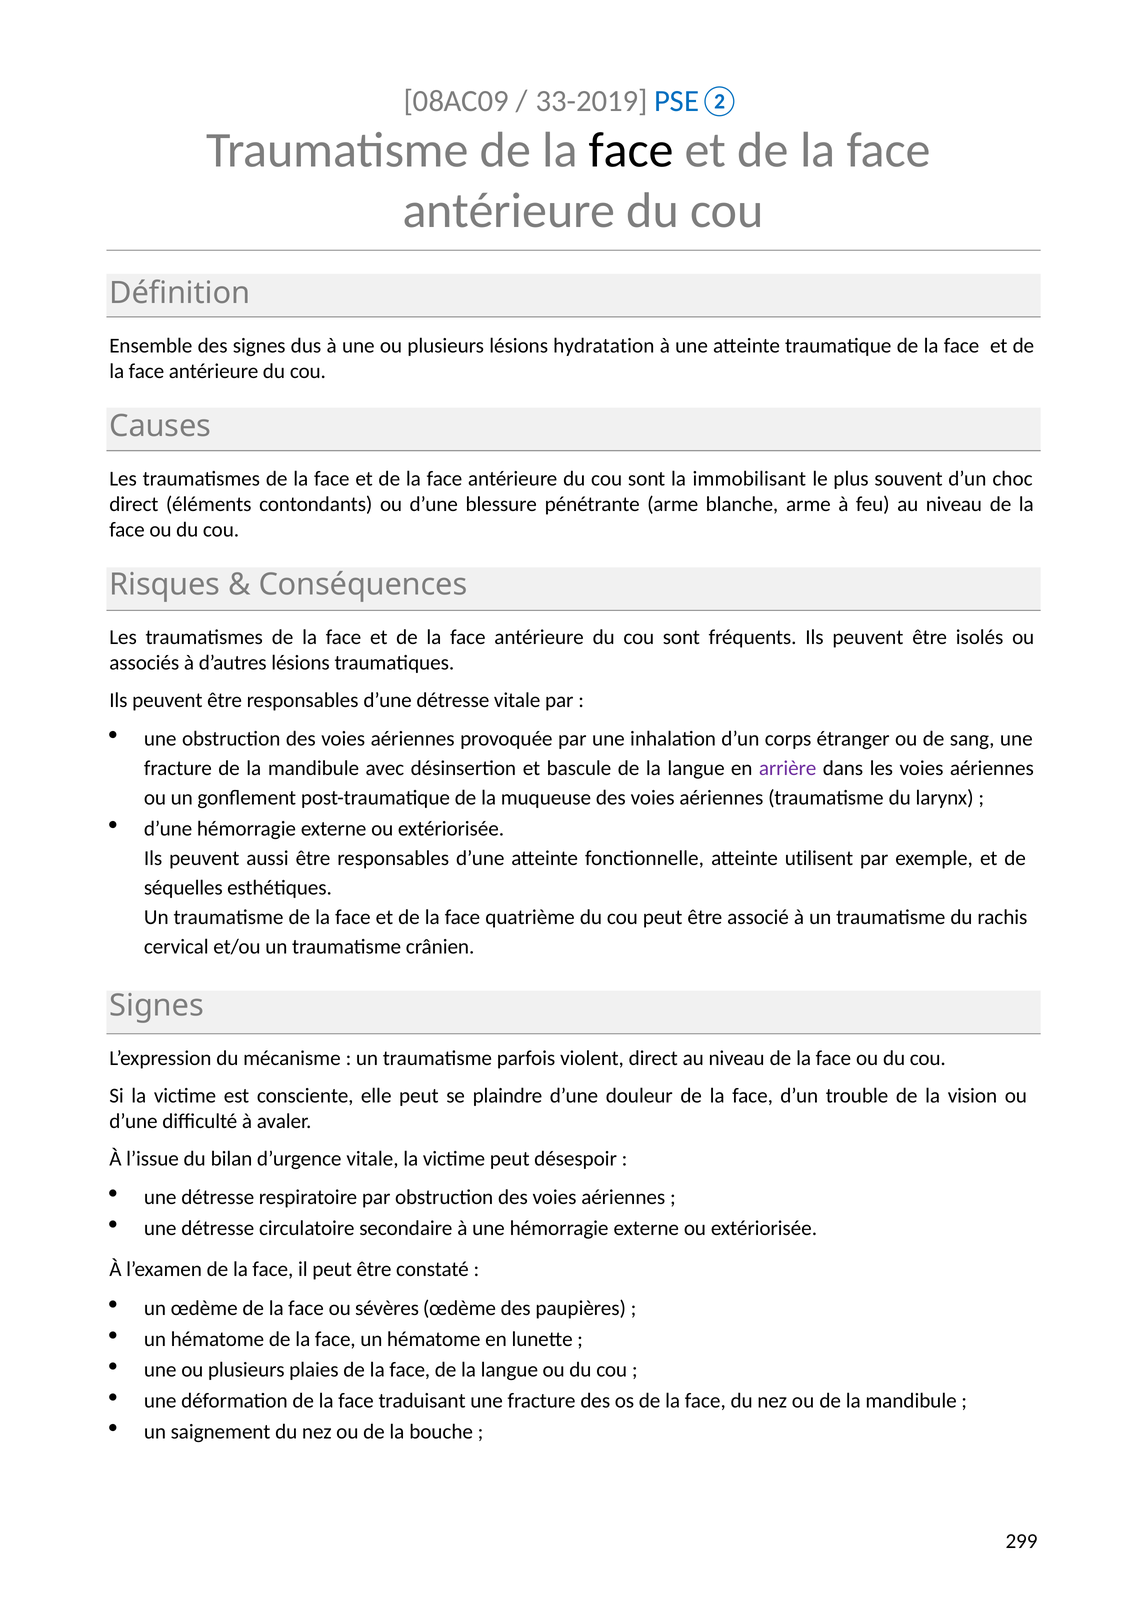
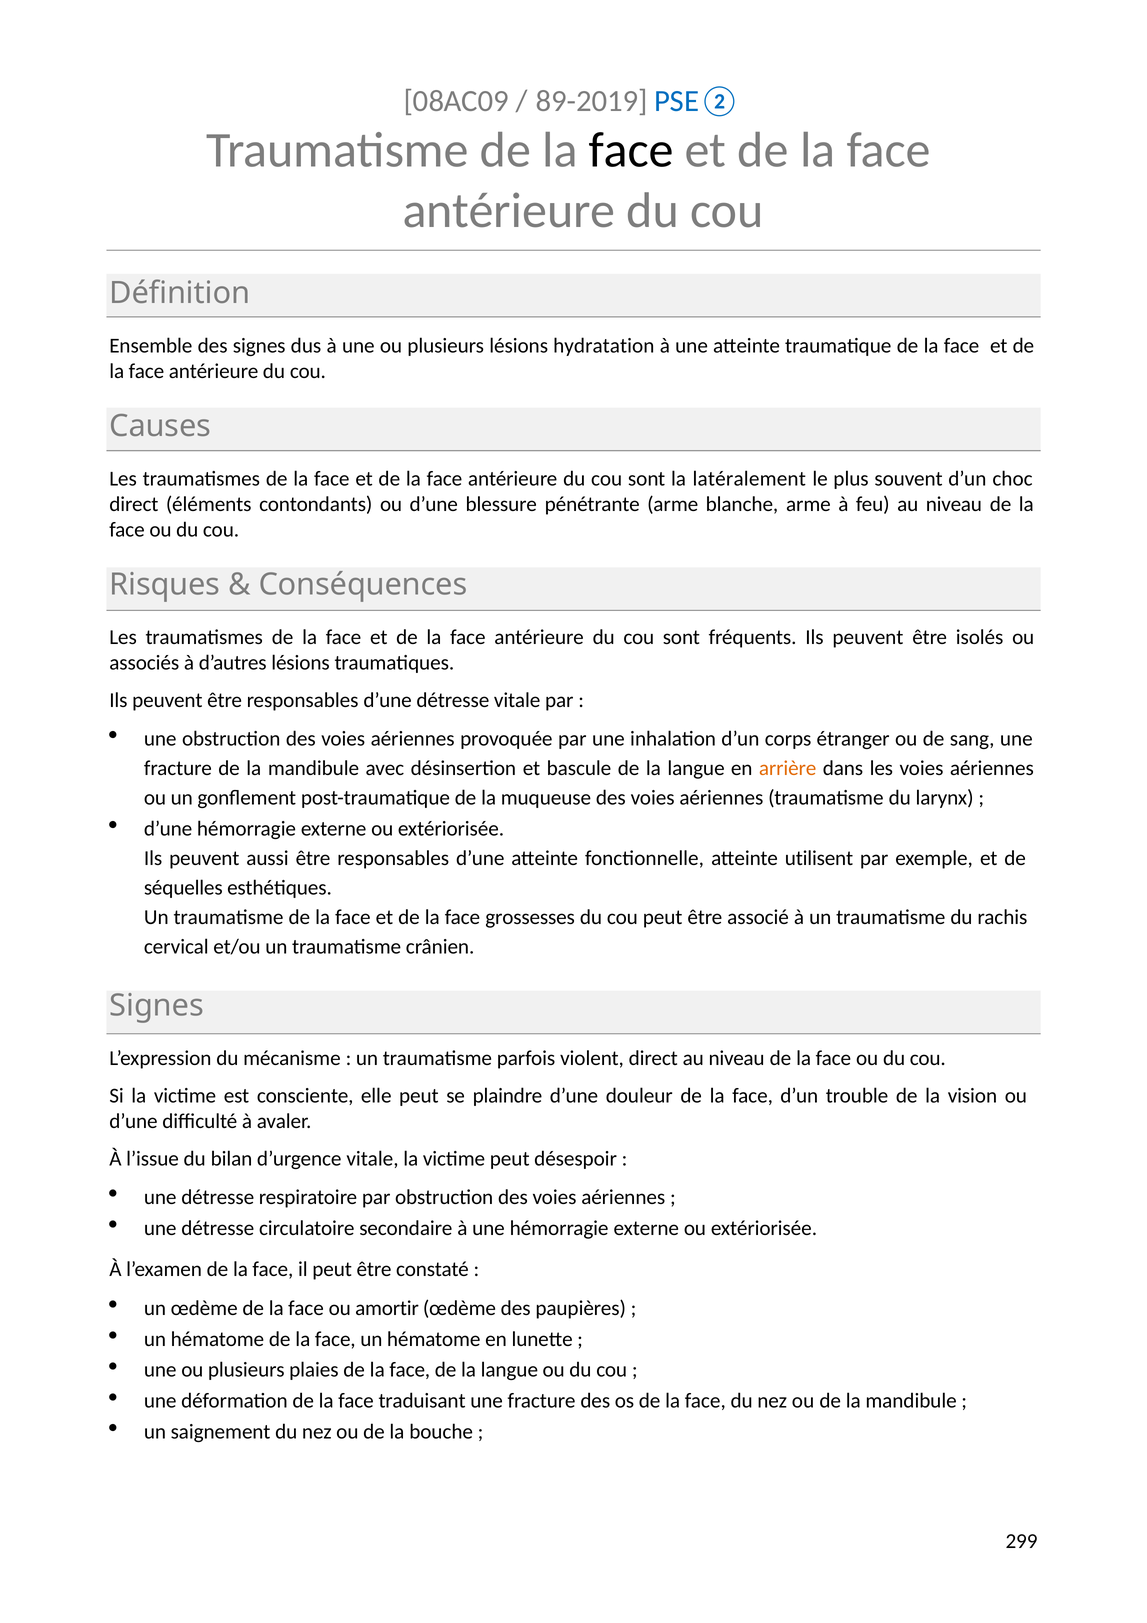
33-2019: 33-2019 -> 89-2019
immobilisant: immobilisant -> latéralement
arrière colour: purple -> orange
quatrième: quatrième -> grossesses
sévères: sévères -> amortir
